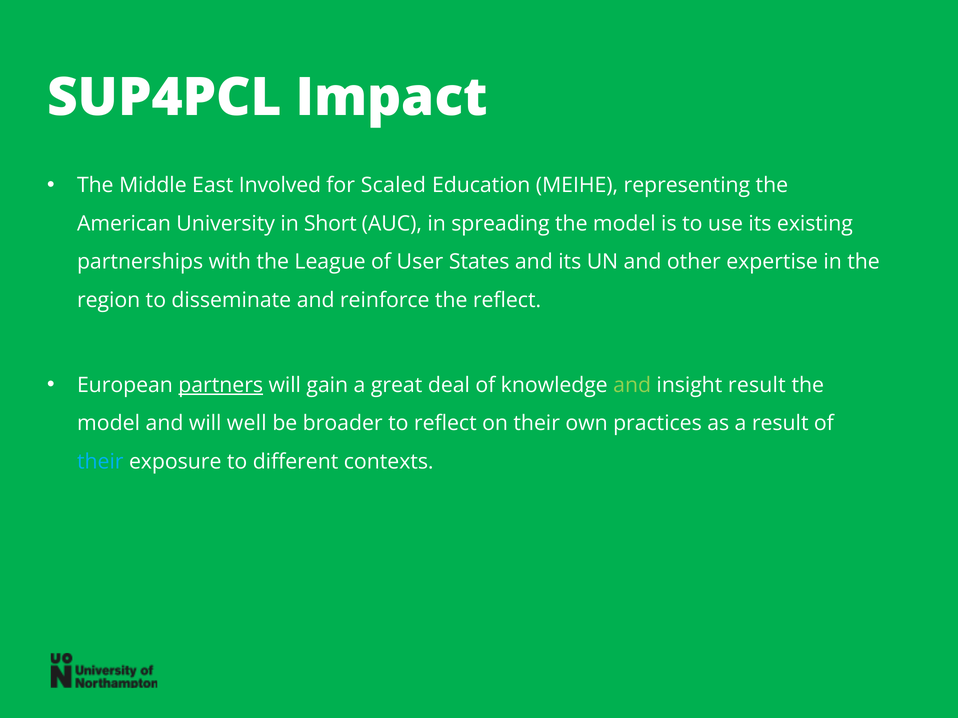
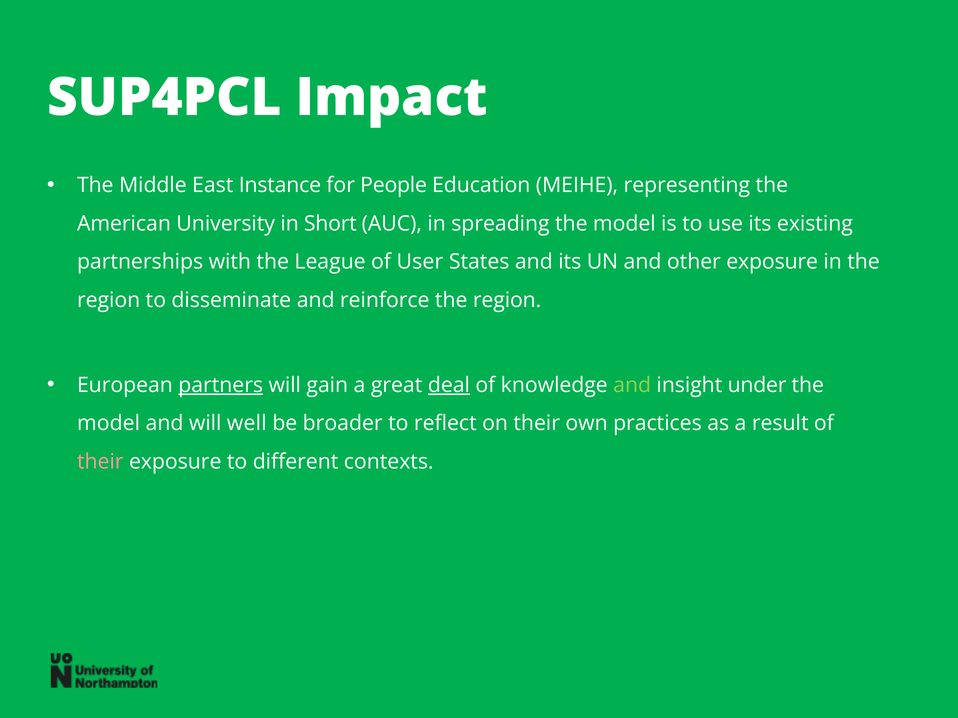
Involved: Involved -> Instance
Scaled: Scaled -> People
other expertise: expertise -> exposure
reinforce the reflect: reflect -> region
deal underline: none -> present
insight result: result -> under
their at (100, 462) colour: light blue -> pink
